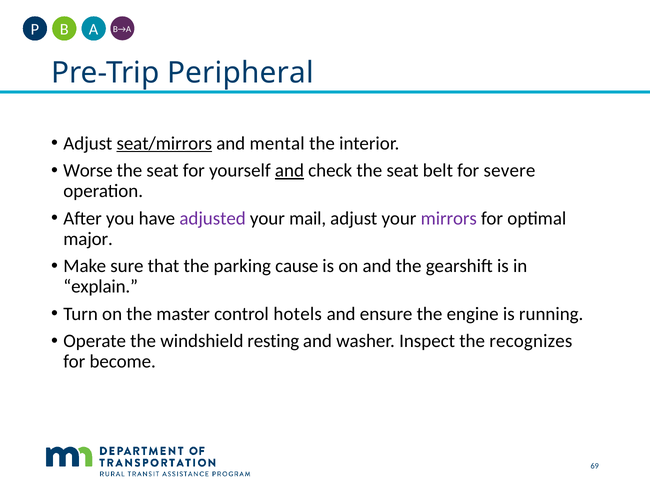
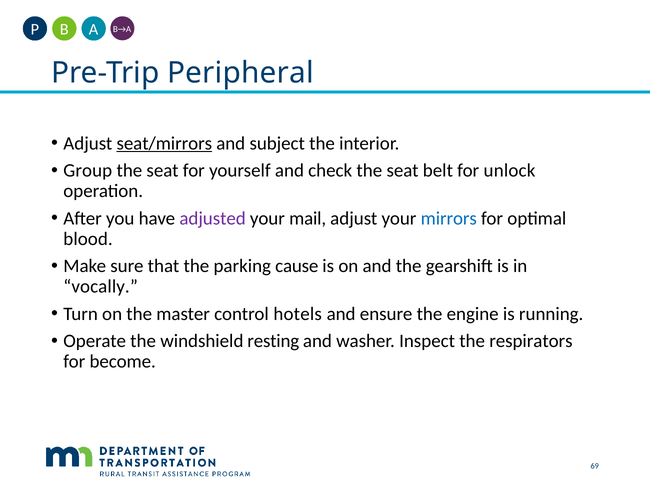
mental: mental -> subject
Worse: Worse -> Group
and at (289, 170) underline: present -> none
severe: severe -> unlock
mirrors colour: purple -> blue
major: major -> blood
explain: explain -> vocally
recognizes: recognizes -> respirators
